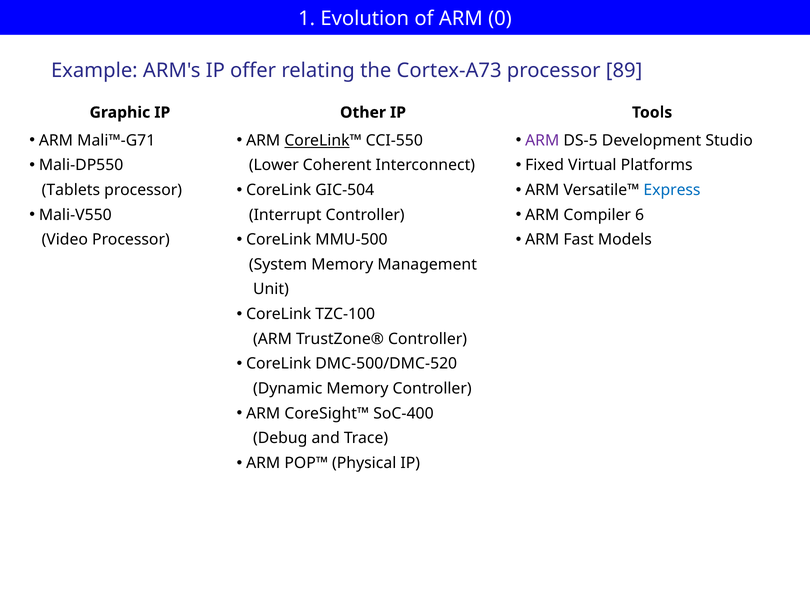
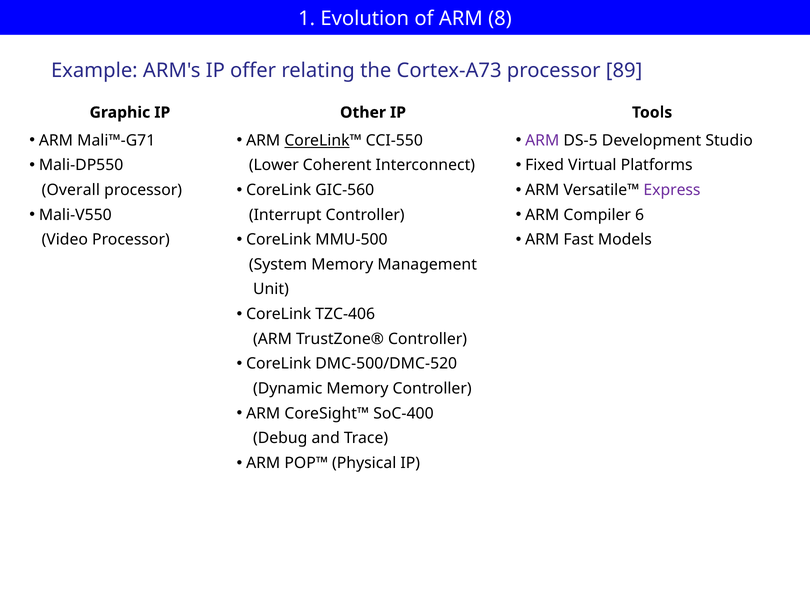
0: 0 -> 8
GIC-504: GIC-504 -> GIC-560
Express colour: blue -> purple
Tablets: Tablets -> Overall
TZC-100: TZC-100 -> TZC-406
